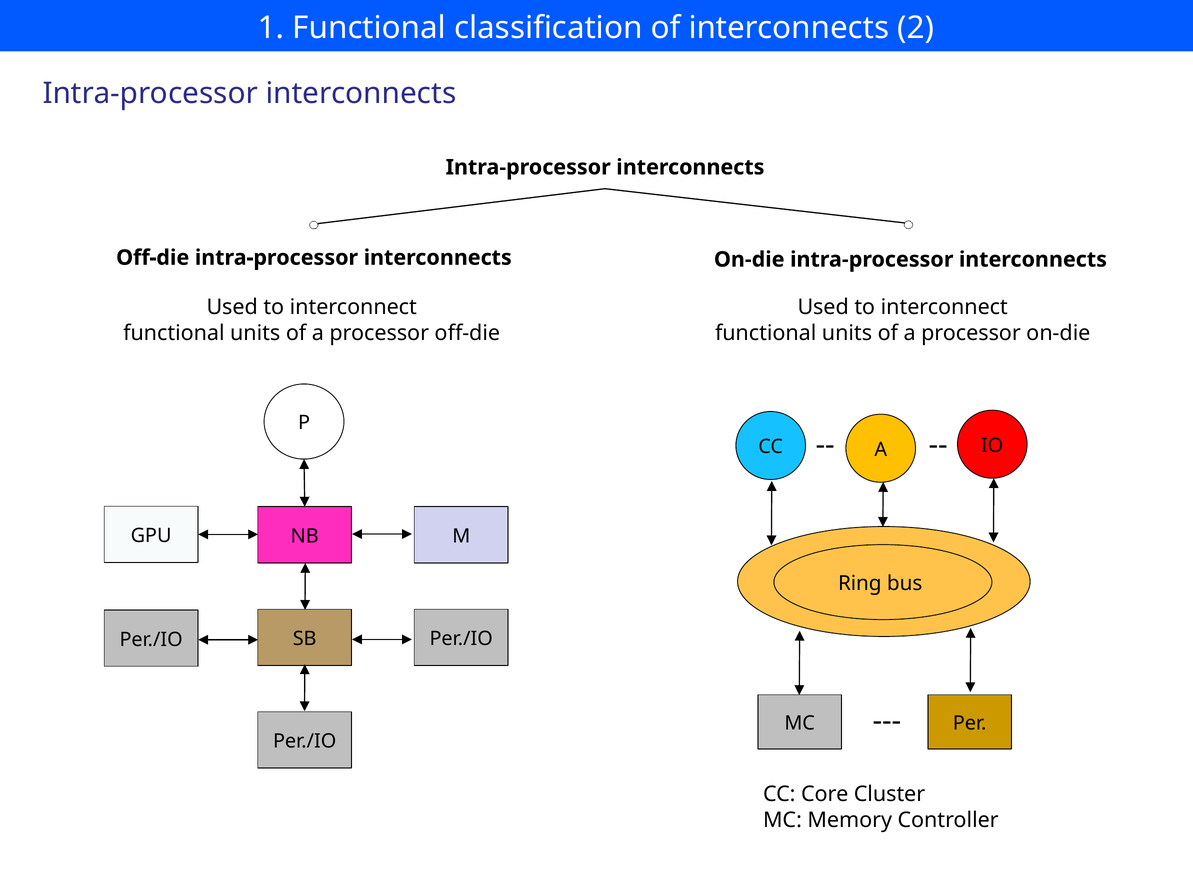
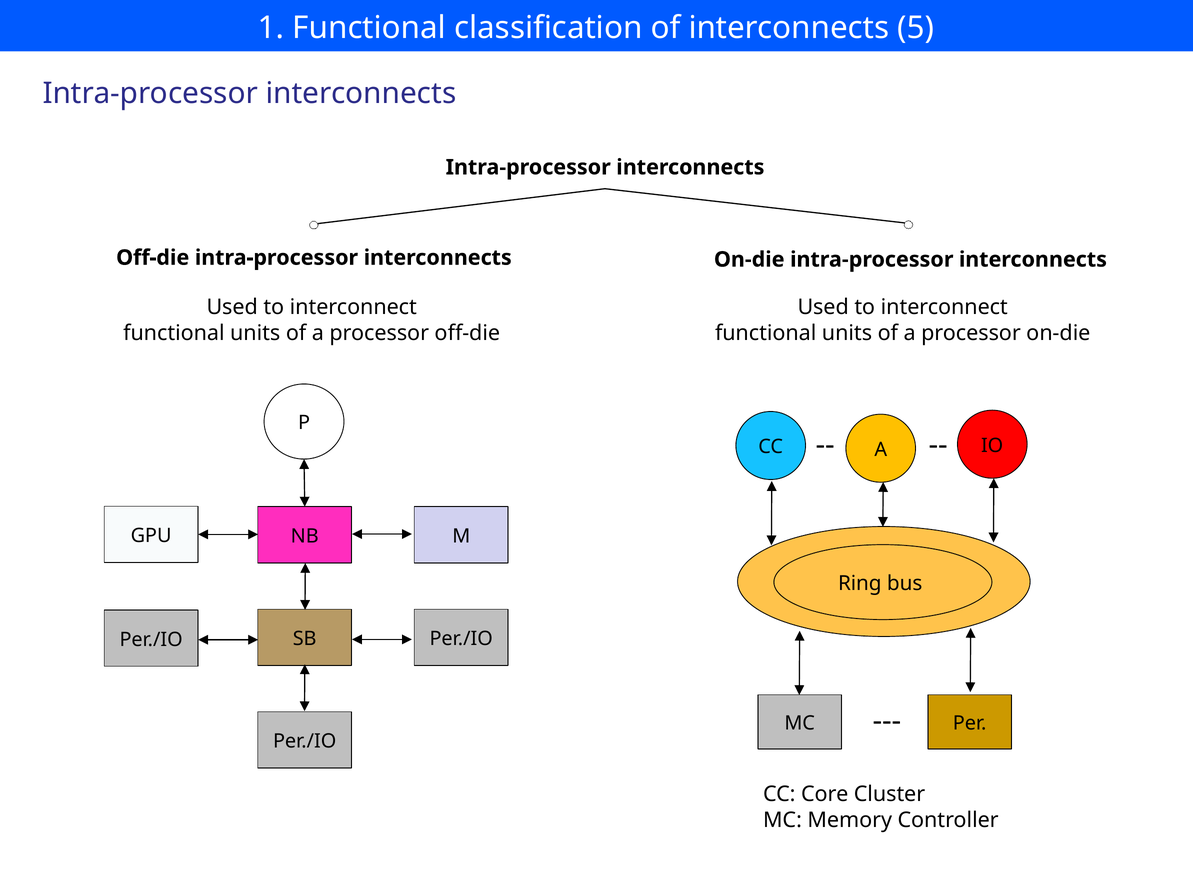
2: 2 -> 5
